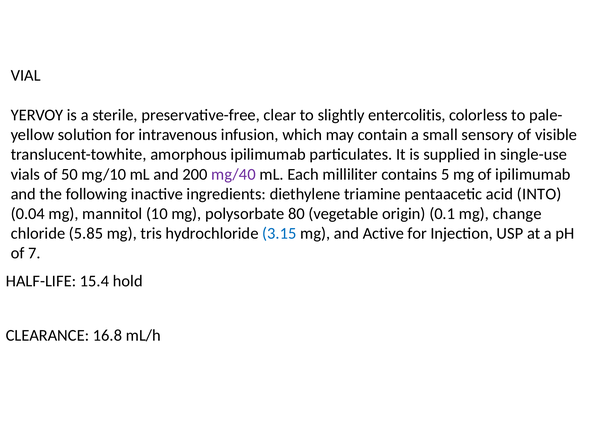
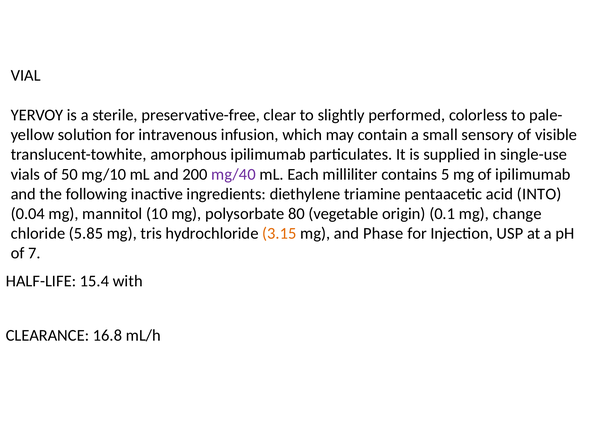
entercolitis: entercolitis -> performed
3.15 colour: blue -> orange
Active: Active -> Phase
hold: hold -> with
